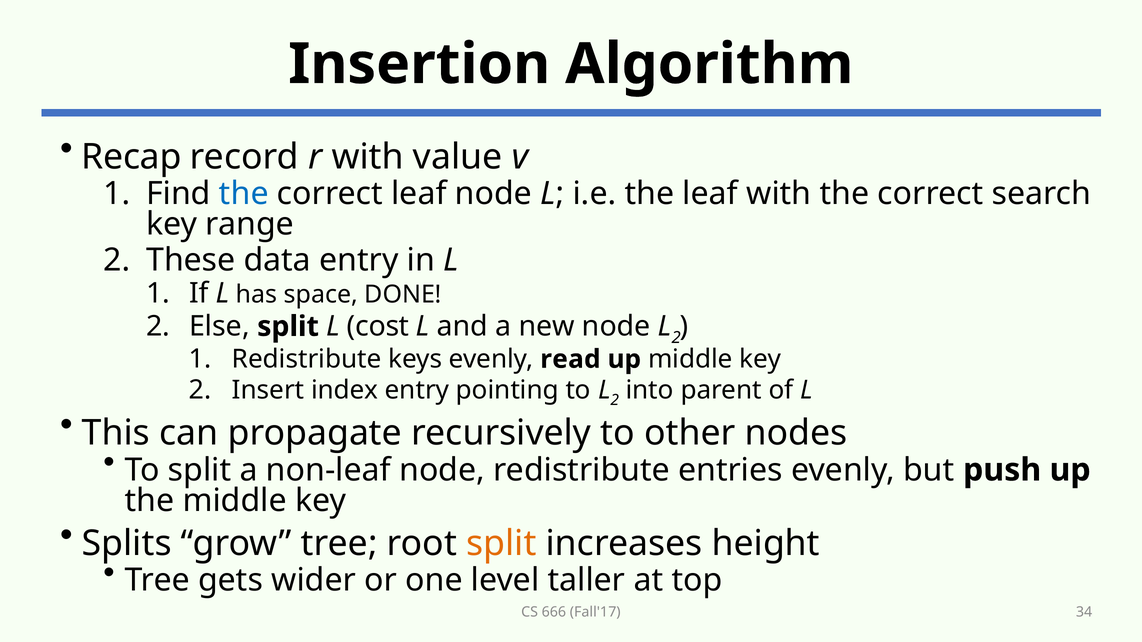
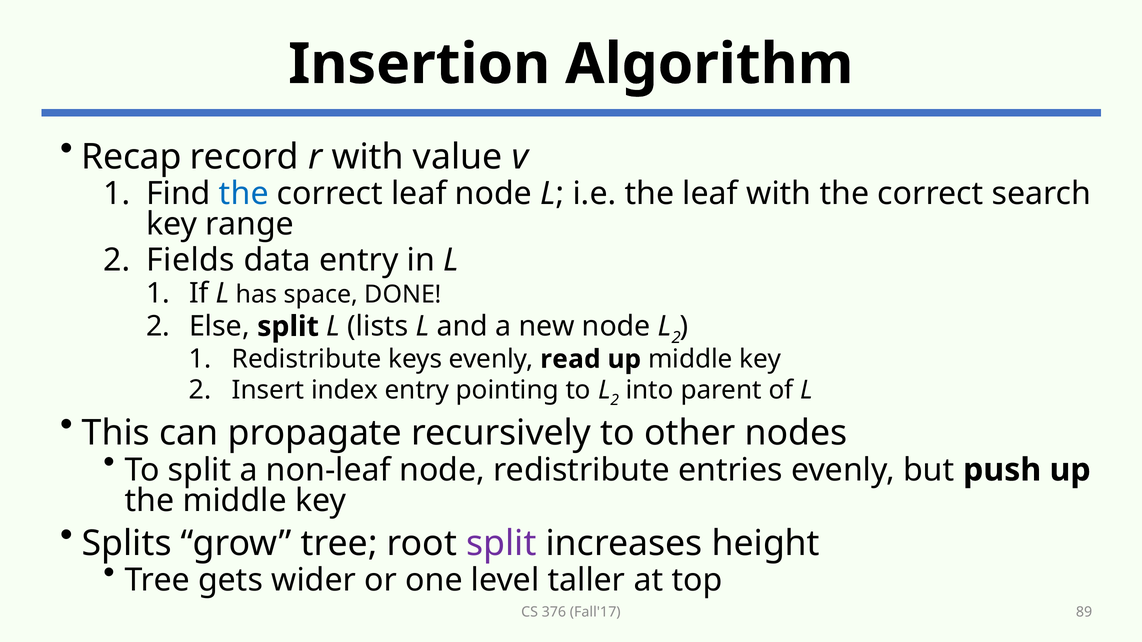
These: These -> Fields
cost: cost -> lists
split at (501, 544) colour: orange -> purple
666: 666 -> 376
34: 34 -> 89
